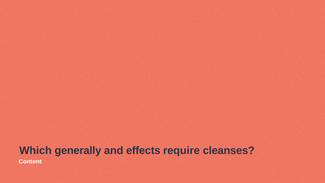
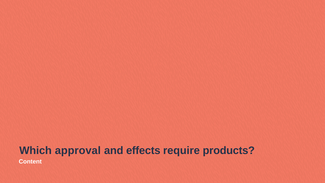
generally: generally -> approval
cleanses: cleanses -> products
